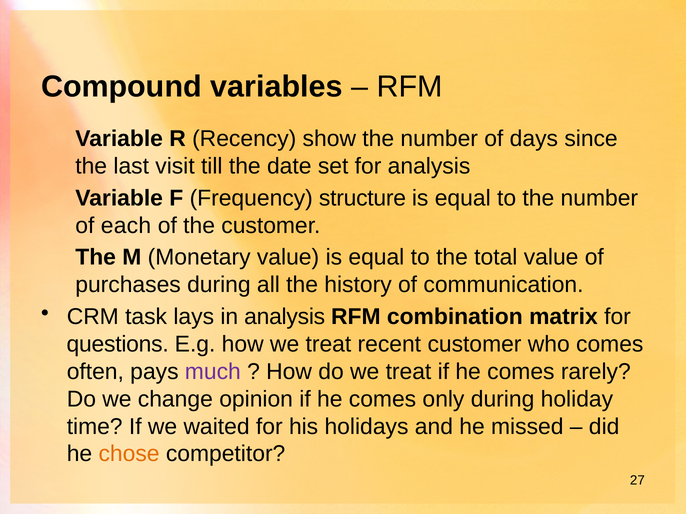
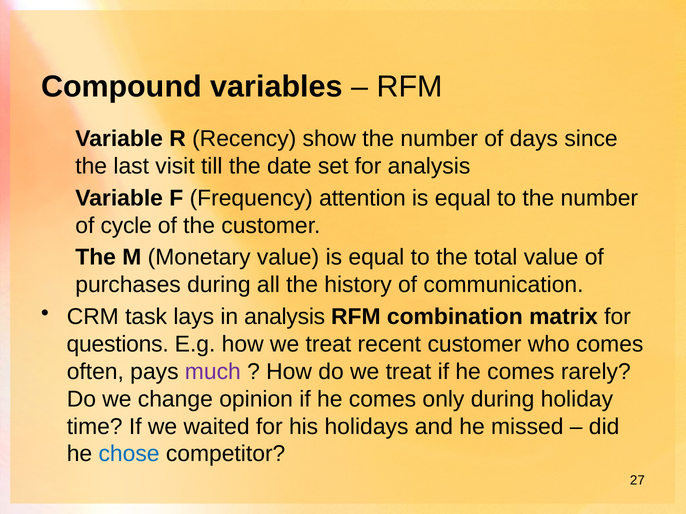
structure: structure -> attention
each: each -> cycle
chose colour: orange -> blue
